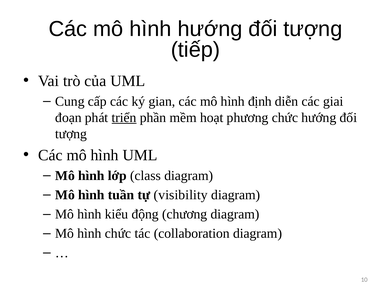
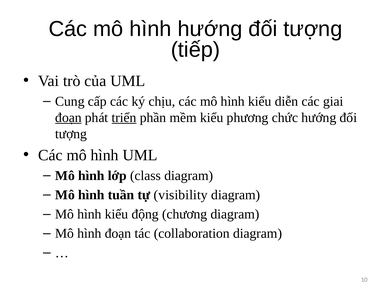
gian: gian -> chịu
các mô hình định: định -> kiểu
đoạn at (68, 118) underline: none -> present
mềm hoạt: hoạt -> kiểu
hình chức: chức -> đoạn
